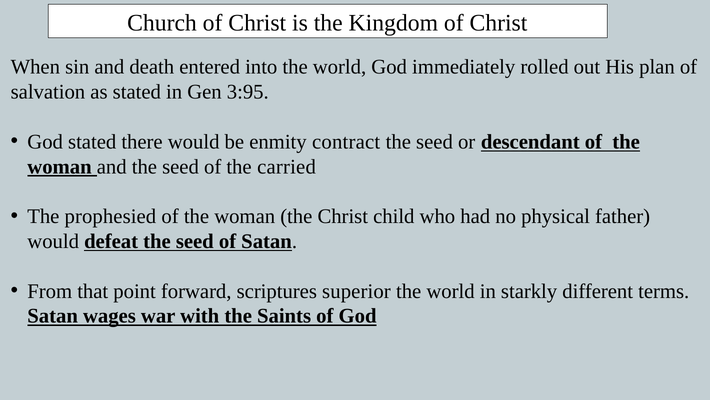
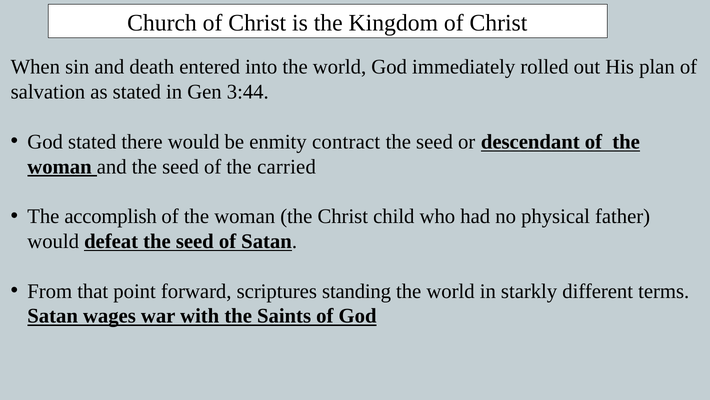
3:95: 3:95 -> 3:44
prophesied: prophesied -> accomplish
superior: superior -> standing
